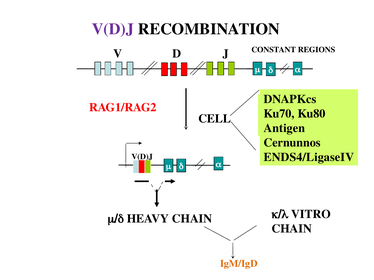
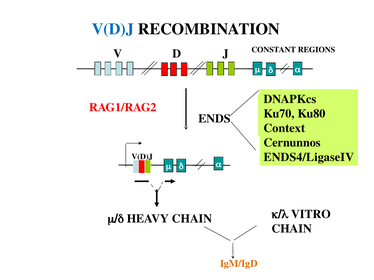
V(D)J at (113, 29) colour: purple -> blue
CELL: CELL -> ENDS
Antigen: Antigen -> Context
